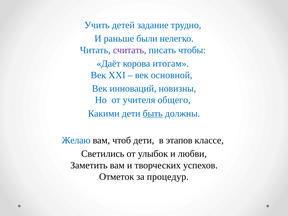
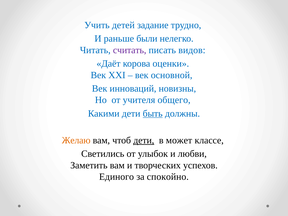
чтобы: чтобы -> видов
итогам: итогам -> оценки
Желаю colour: blue -> orange
дети at (144, 140) underline: none -> present
этапов: этапов -> может
Отметок: Отметок -> Единого
процедур: процедур -> спокойно
